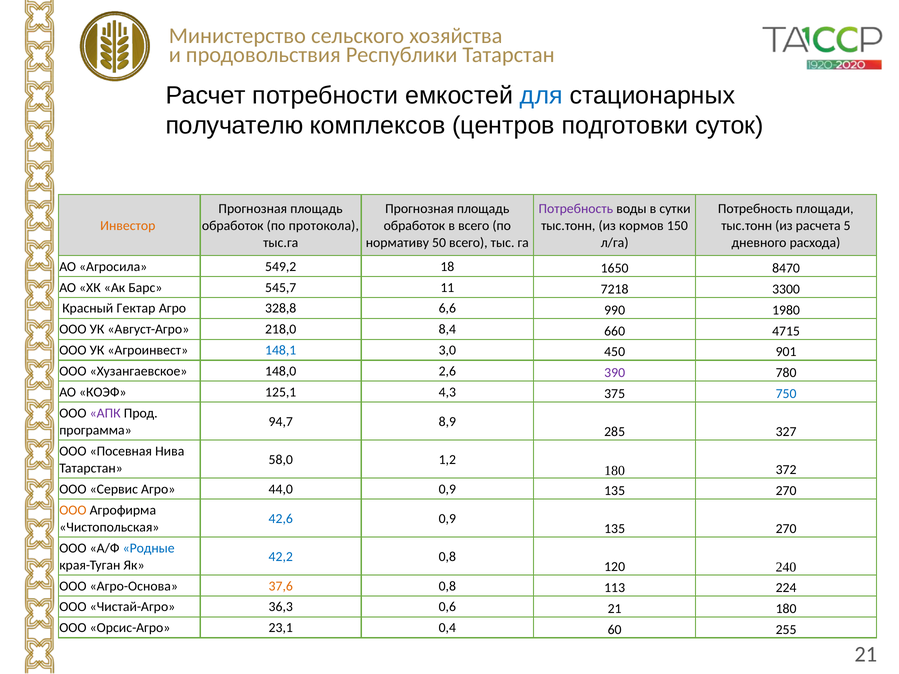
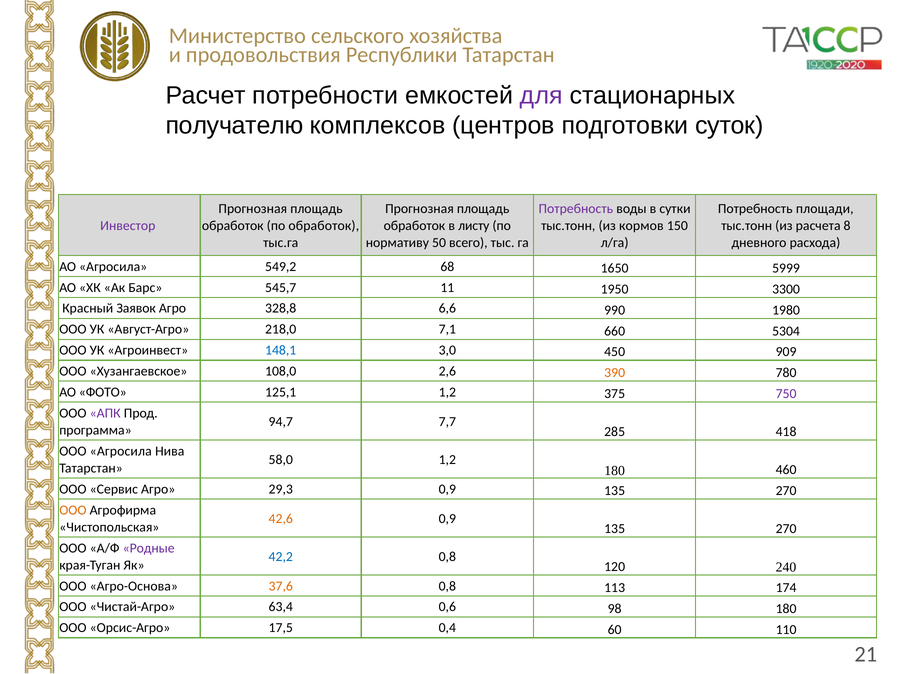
для colour: blue -> purple
Инвестор colour: orange -> purple
по протокола: протокола -> обработок
в всего: всего -> листу
5: 5 -> 8
18: 18 -> 68
8470: 8470 -> 5999
7218: 7218 -> 1950
Гектар: Гектар -> Заявок
8,4: 8,4 -> 7,1
4715: 4715 -> 5304
901: 901 -> 909
148,0: 148,0 -> 108,0
390 colour: purple -> orange
КОЭФ: КОЭФ -> ФОТО
125,1 4,3: 4,3 -> 1,2
750 colour: blue -> purple
8,9: 8,9 -> 7,7
327: 327 -> 418
ООО Посевная: Посевная -> Агросила
372: 372 -> 460
44,0: 44,0 -> 29,3
42,6 colour: blue -> orange
Родные colour: blue -> purple
224: 224 -> 174
36,3: 36,3 -> 63,4
0,6 21: 21 -> 98
23,1: 23,1 -> 17,5
255: 255 -> 110
